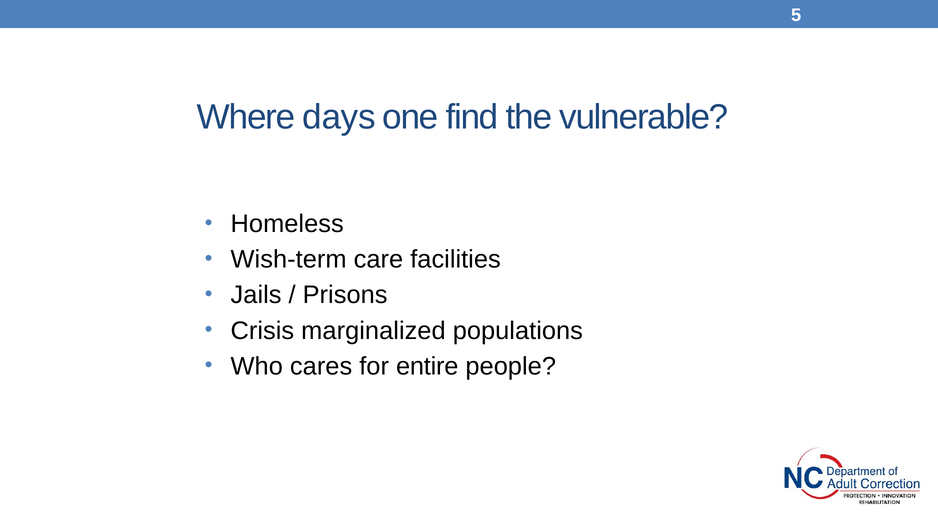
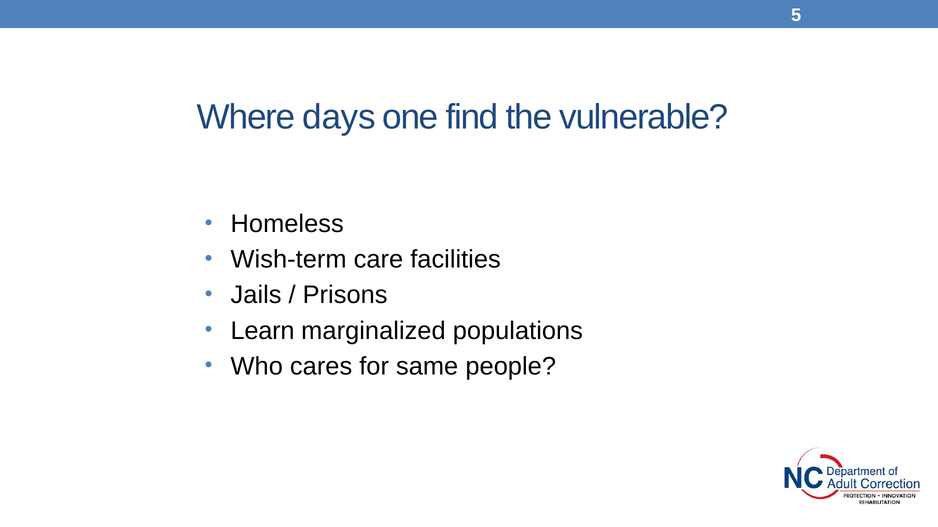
Crisis: Crisis -> Learn
entire: entire -> same
